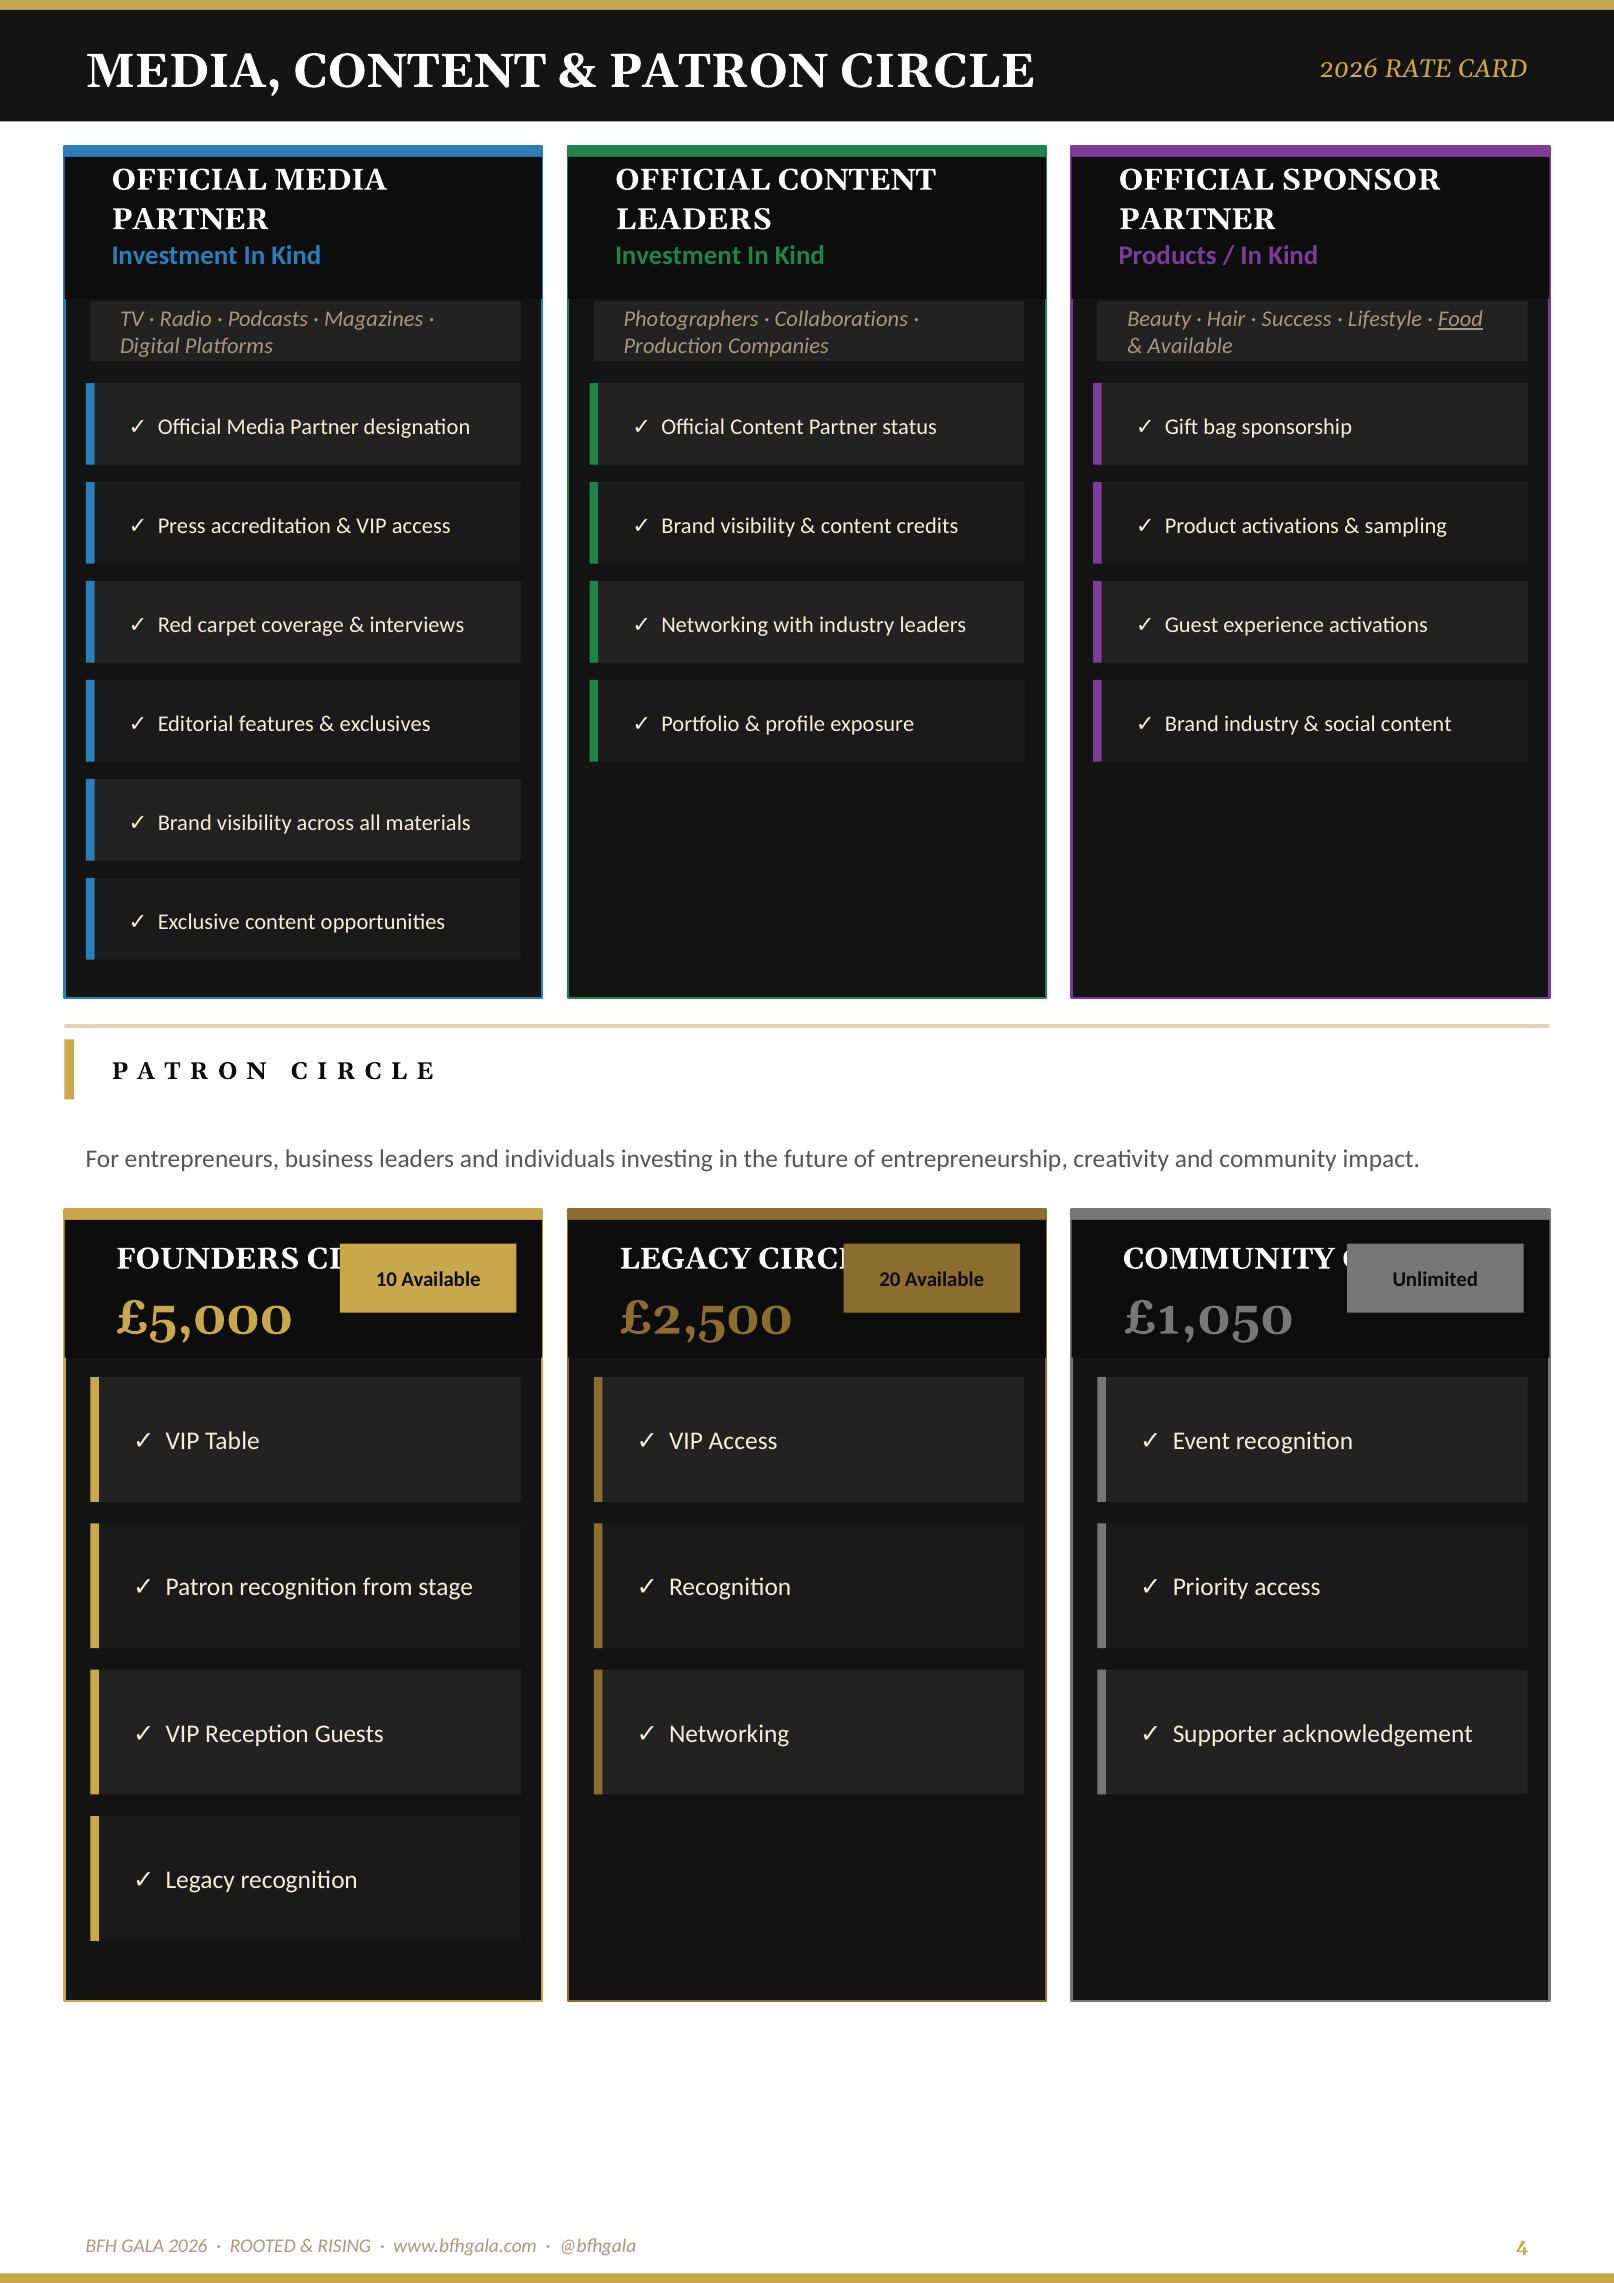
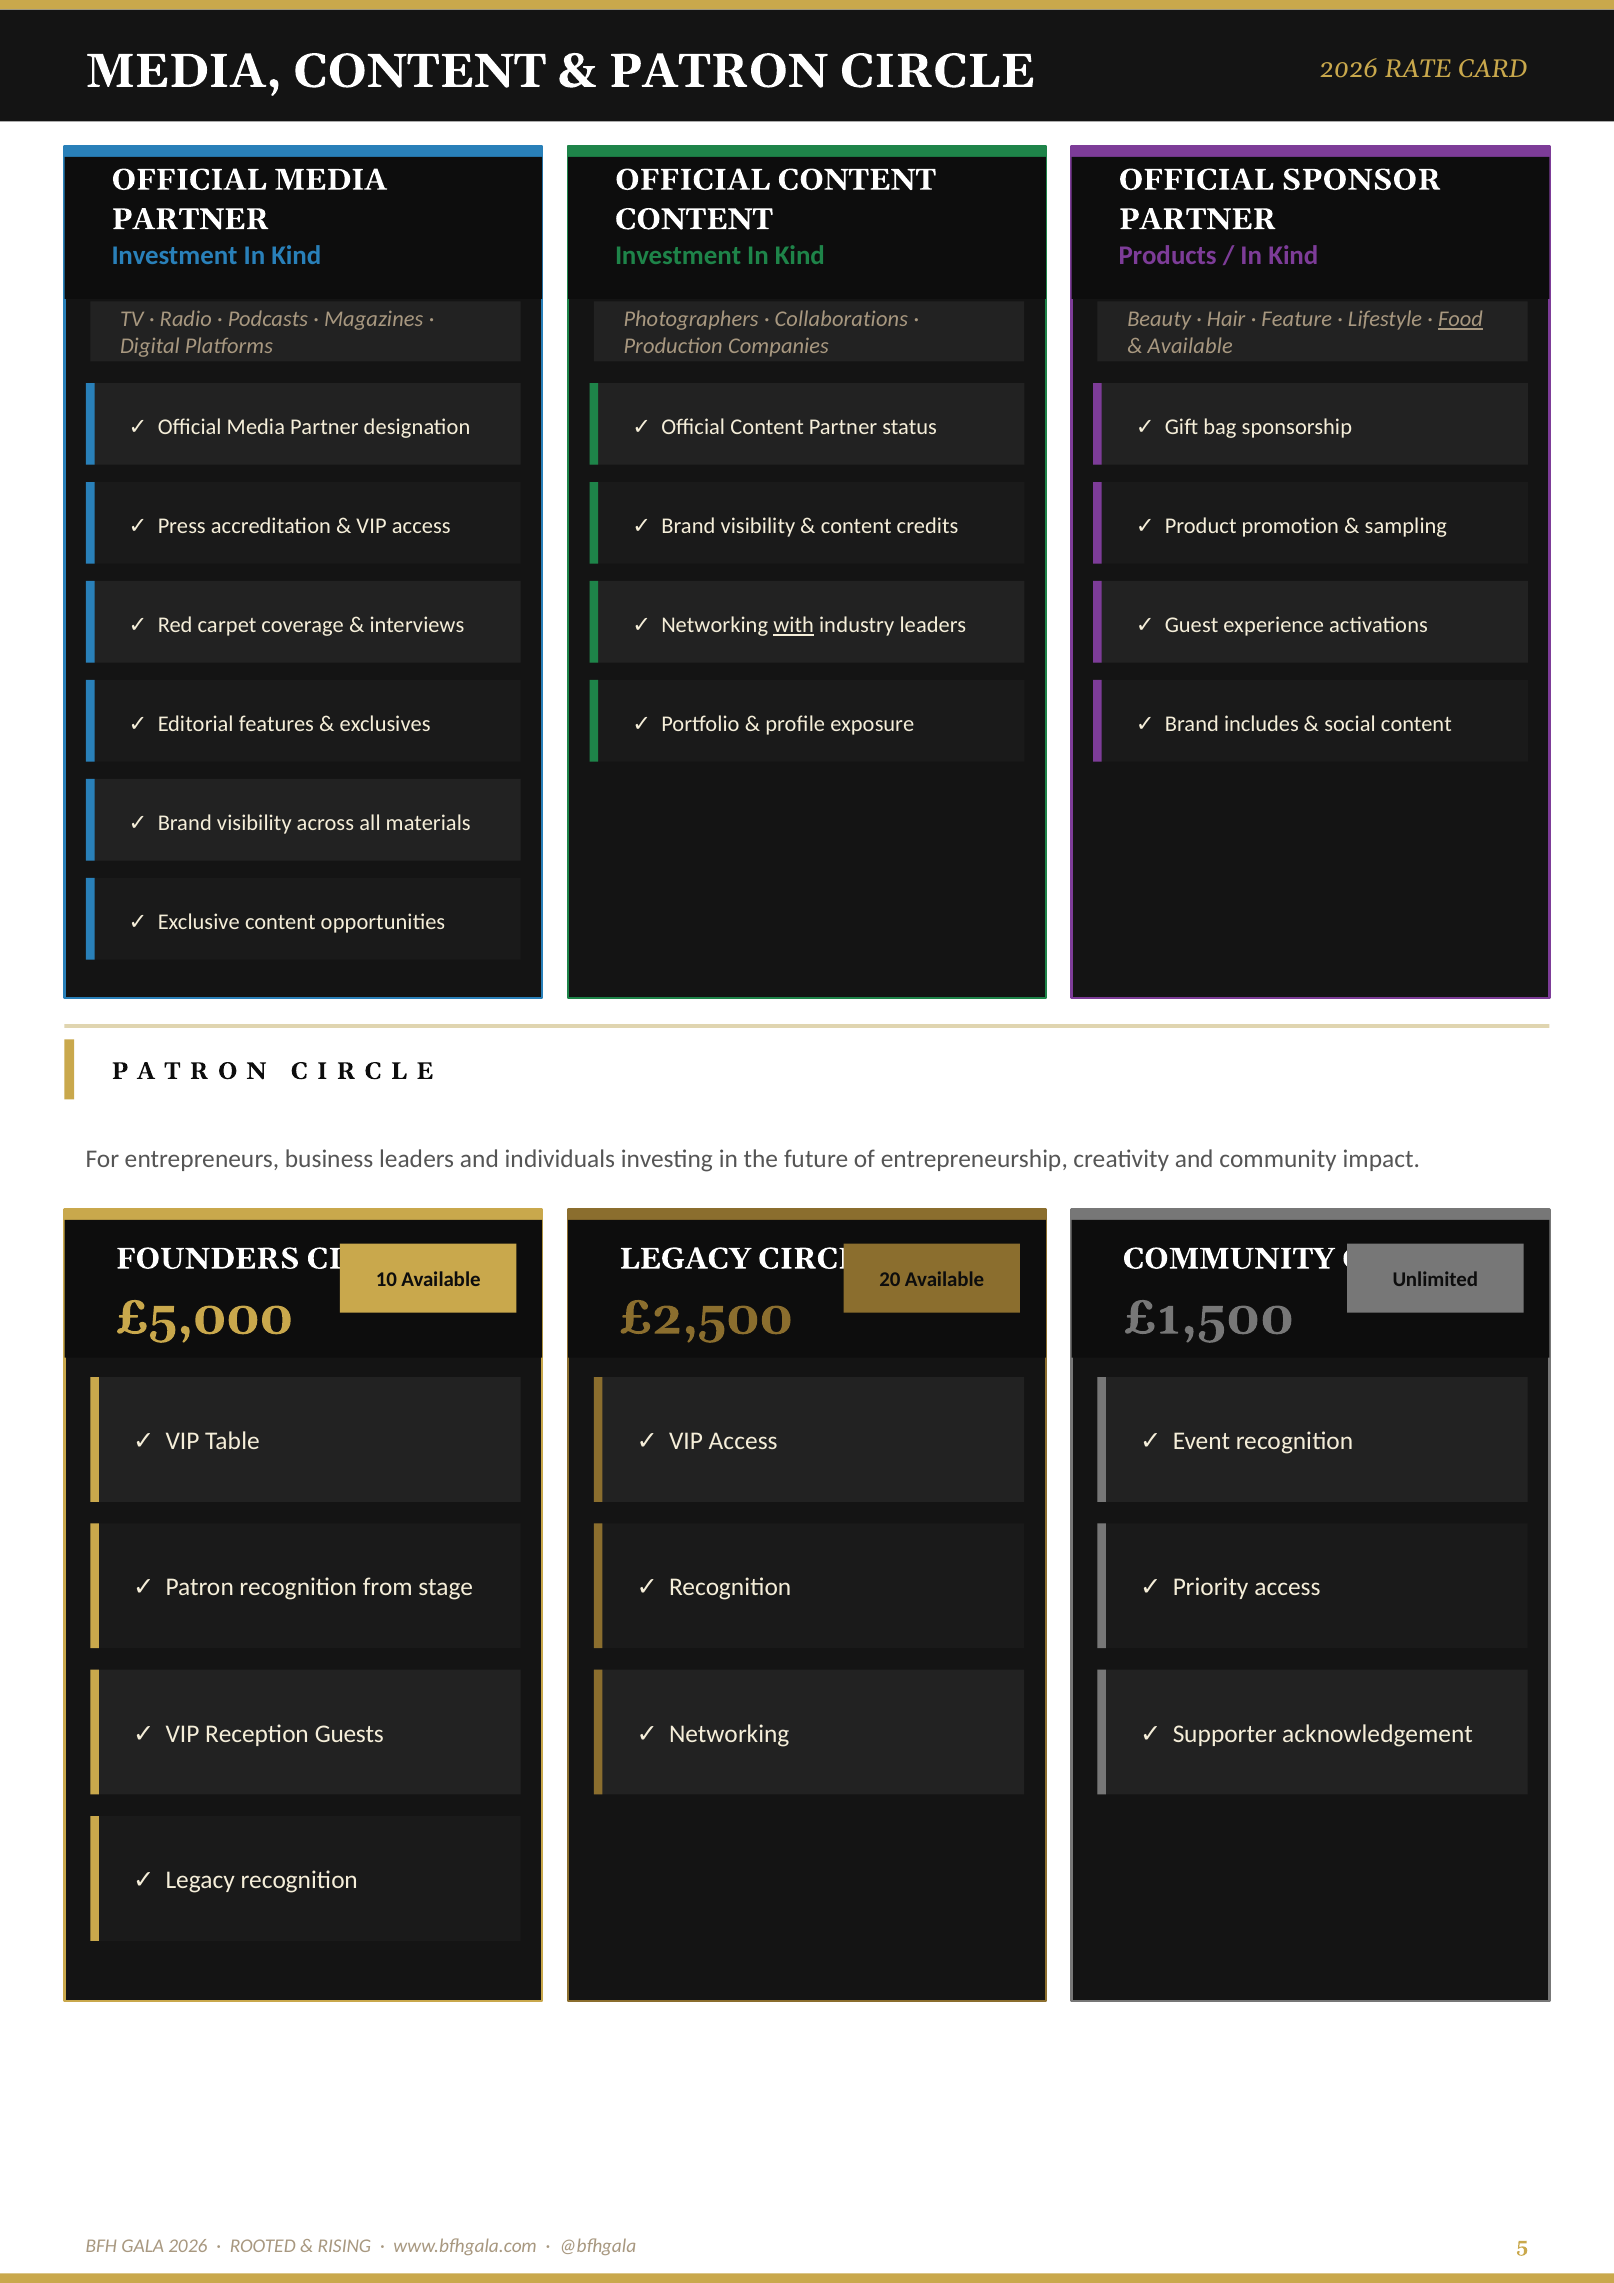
LEADERS at (694, 219): LEADERS -> CONTENT
Success: Success -> Feature
Product activations: activations -> promotion
with underline: none -> present
Brand industry: industry -> includes
£1,050: £1,050 -> £1,500
4: 4 -> 5
